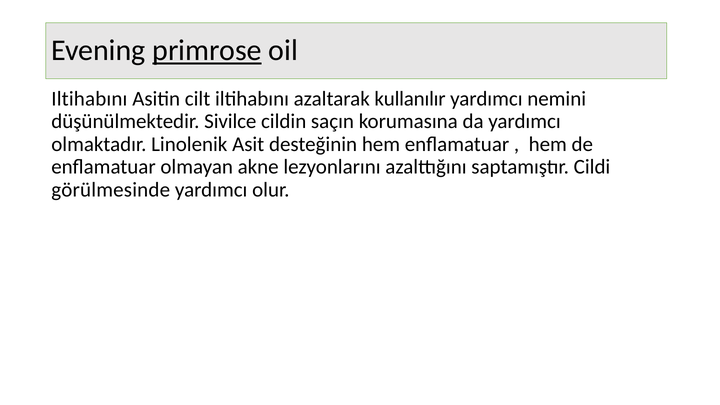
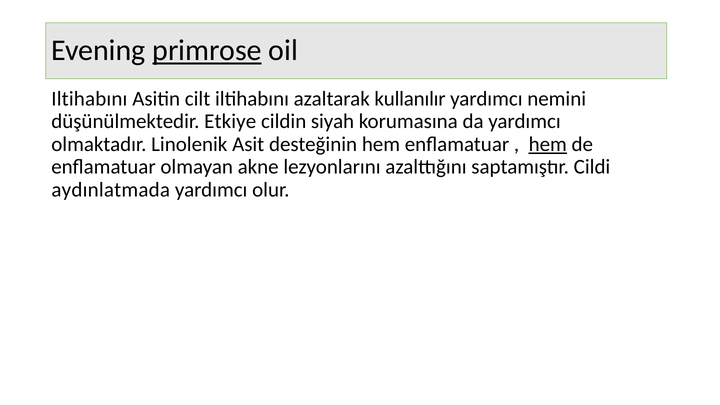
Sivilce: Sivilce -> Etkiye
saçın: saçın -> siyah
hem at (548, 144) underline: none -> present
görülmesinde: görülmesinde -> aydınlatmada
